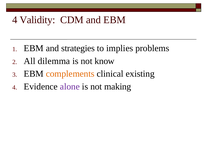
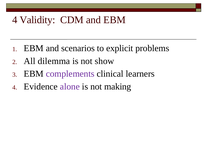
strategies: strategies -> scenarios
implies: implies -> explicit
know: know -> show
complements colour: orange -> purple
existing: existing -> learners
